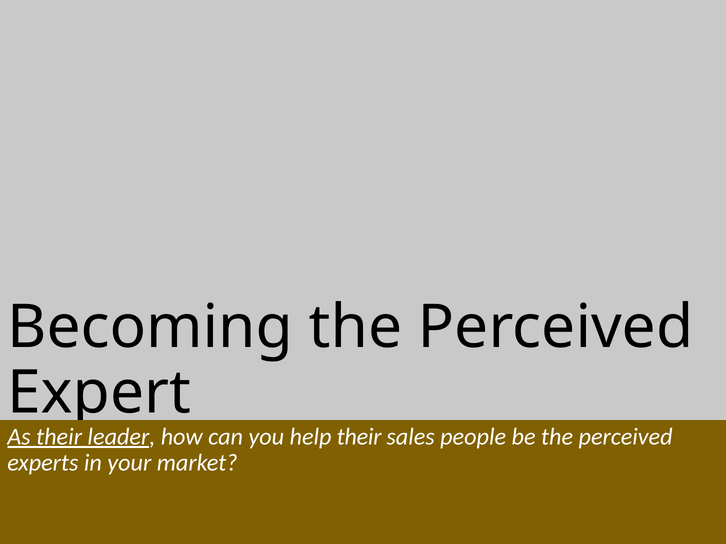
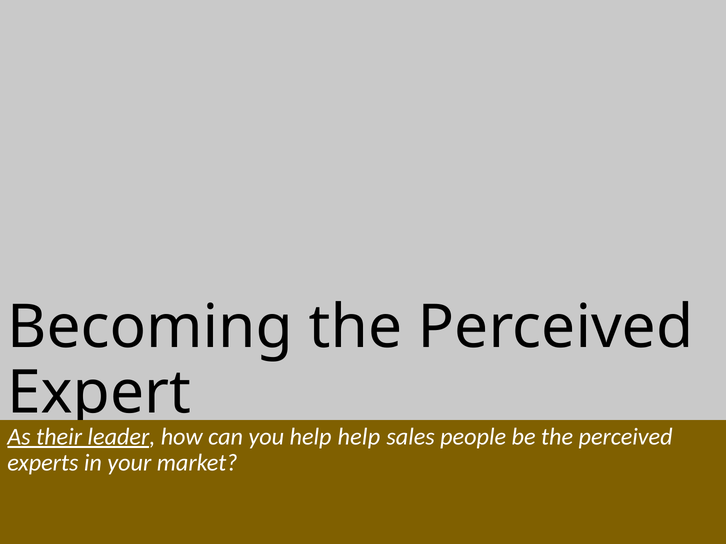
help their: their -> help
